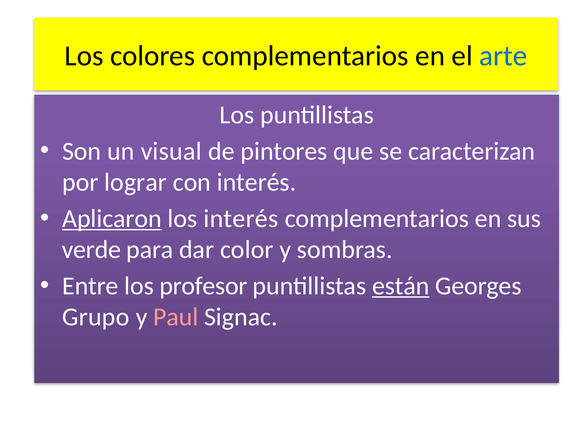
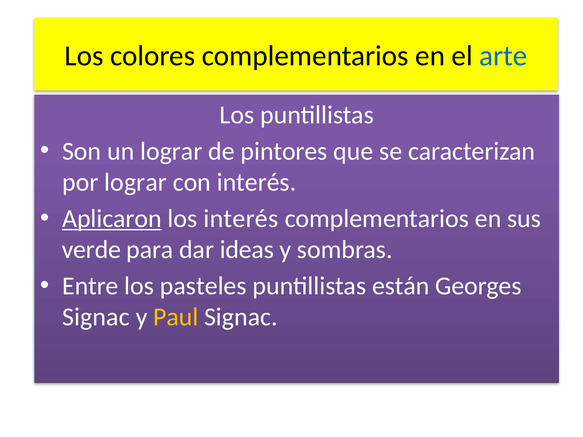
un visual: visual -> lograr
color: color -> ideas
profesor: profesor -> pasteles
están underline: present -> none
Grupo at (96, 317): Grupo -> Signac
Paul colour: pink -> yellow
